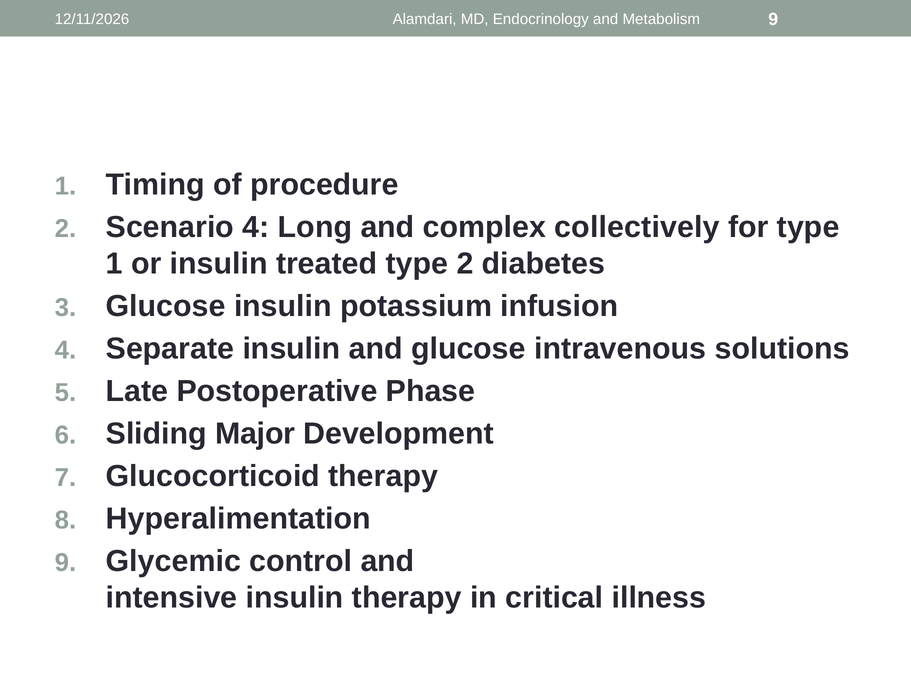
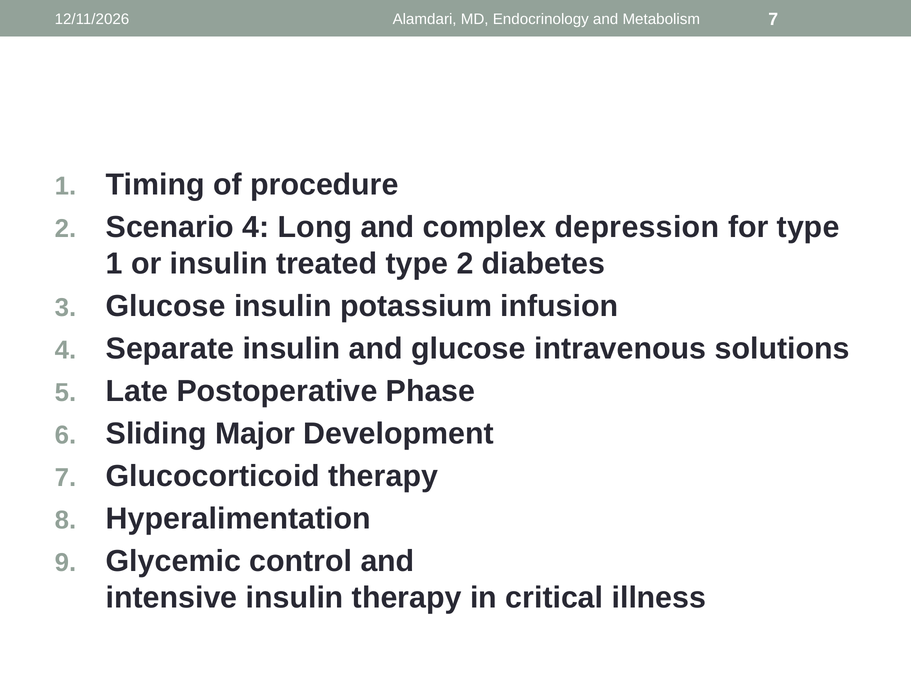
Metabolism 9: 9 -> 7
collectively: collectively -> depression
